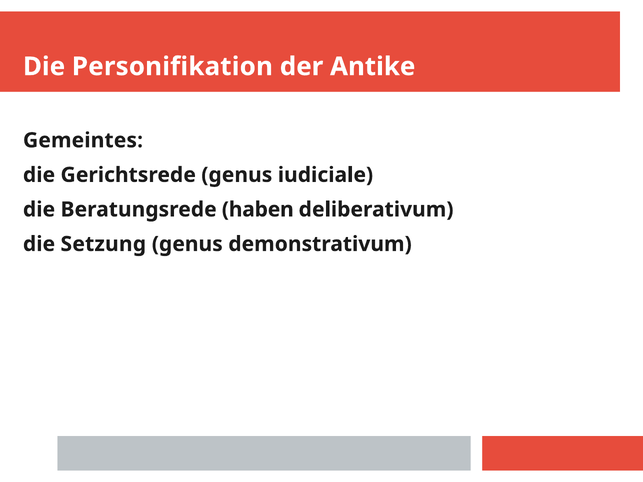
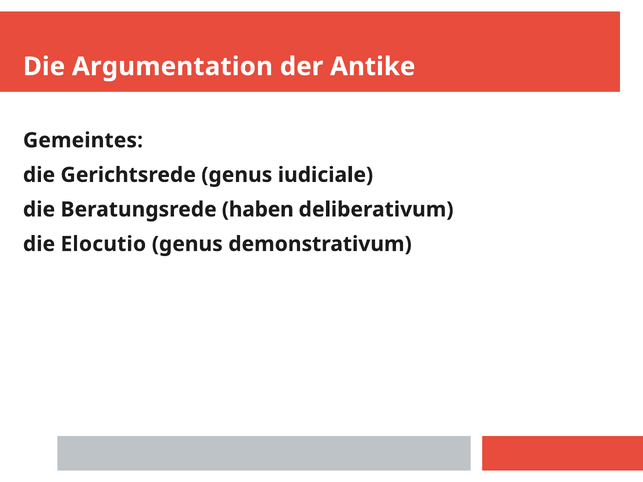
Personifikation: Personifikation -> Argumentation
Setzung: Setzung -> Elocutio
